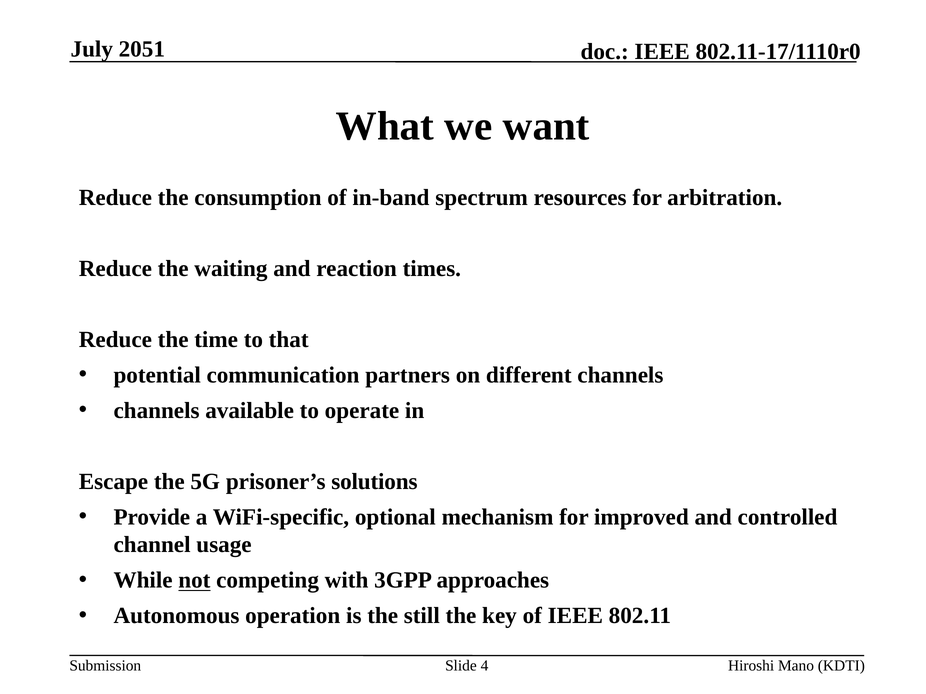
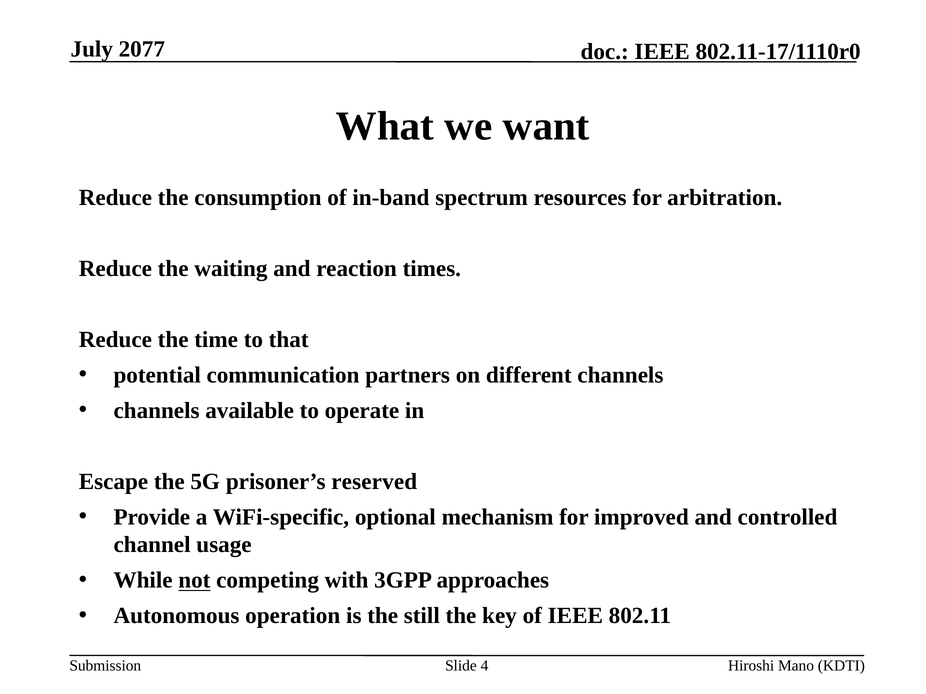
2051: 2051 -> 2077
solutions: solutions -> reserved
